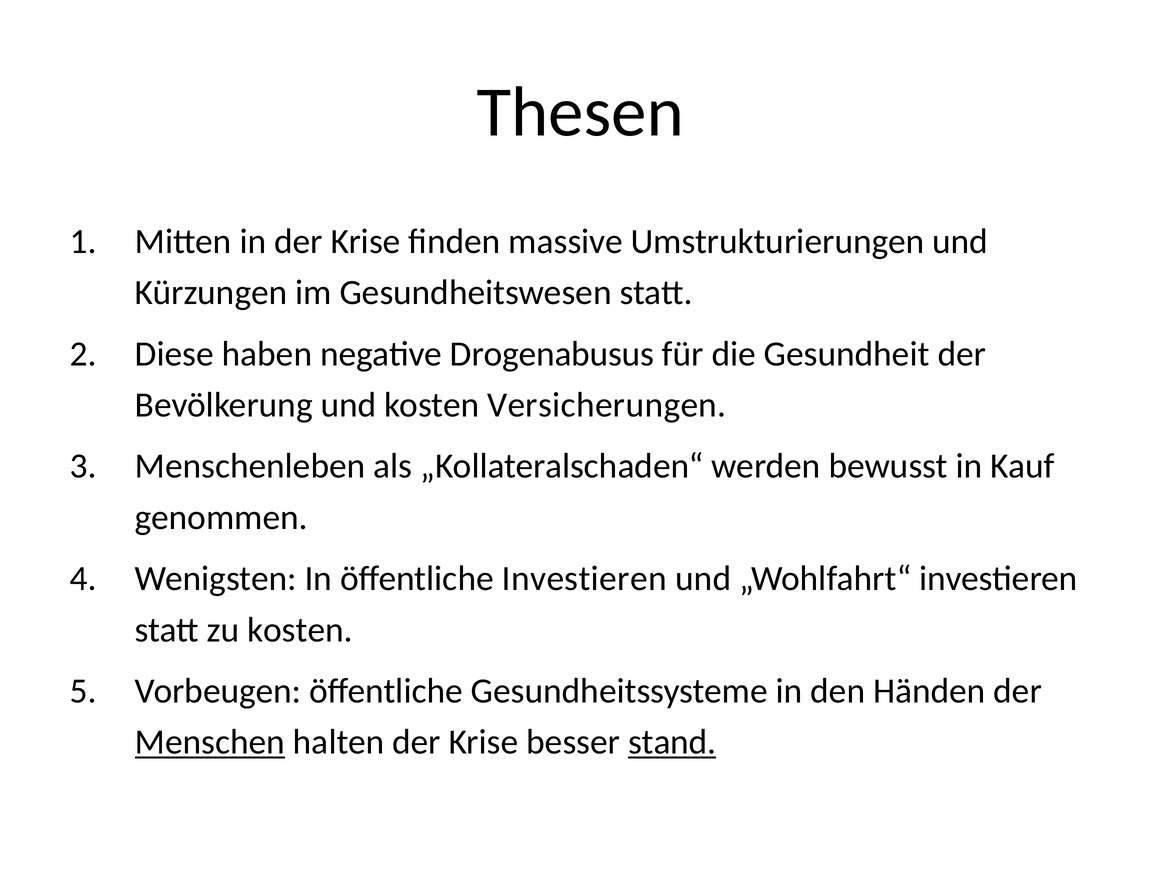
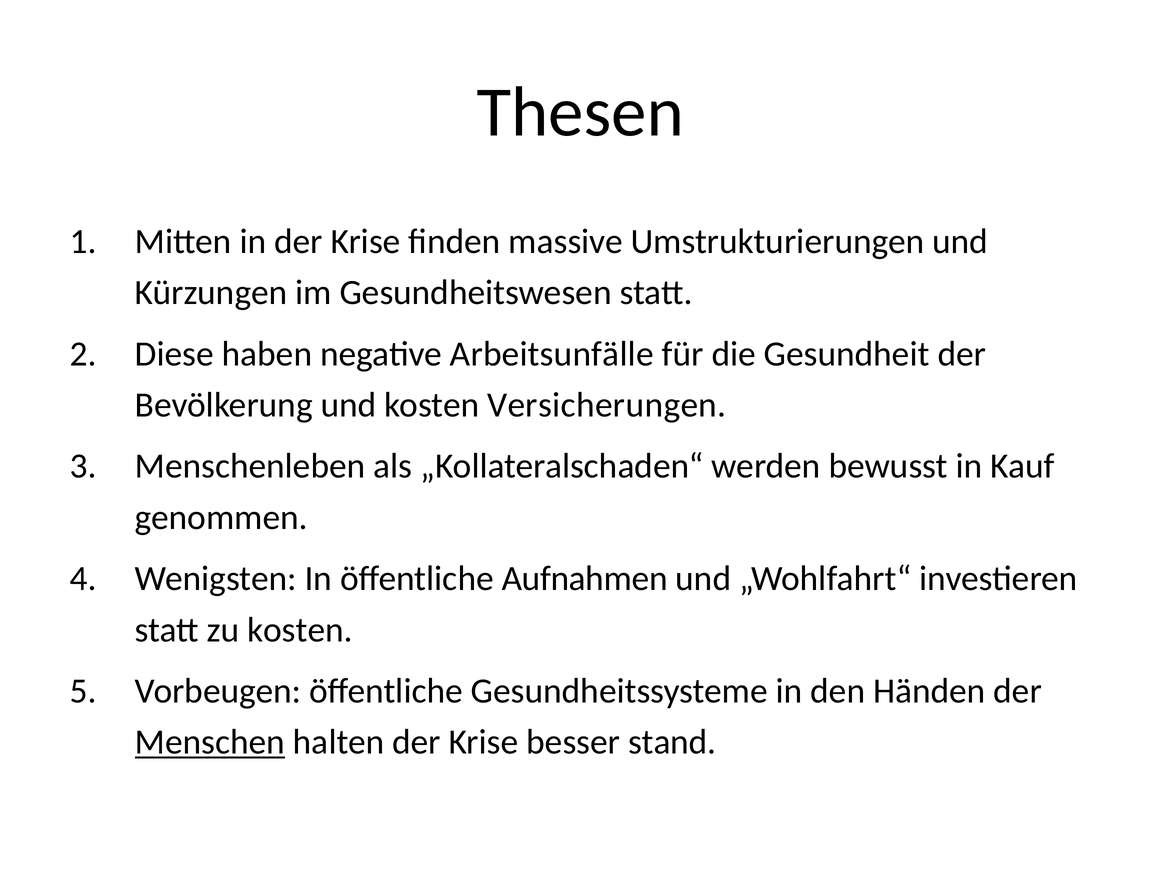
Drogenabusus: Drogenabusus -> Arbeitsunfälle
öffentliche Investieren: Investieren -> Aufnahmen
stand underline: present -> none
